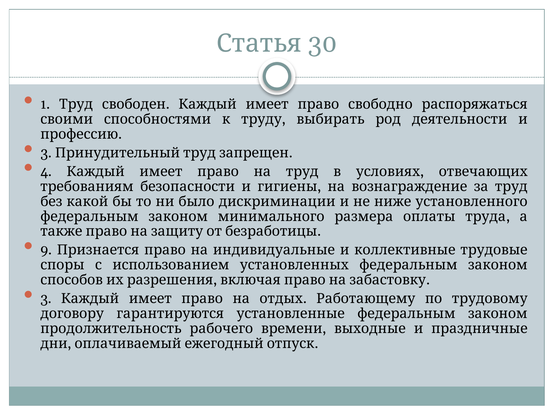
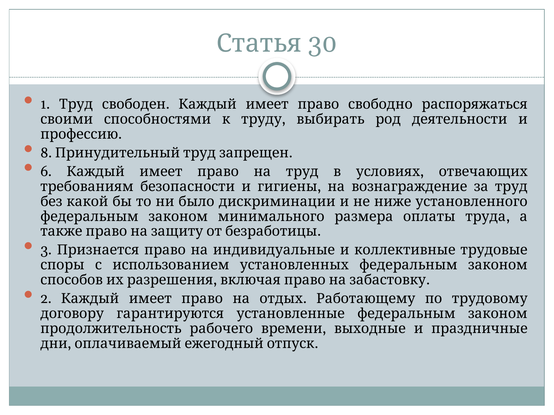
3 at (46, 153): 3 -> 8
4: 4 -> 6
9: 9 -> 3
3 at (46, 299): 3 -> 2
